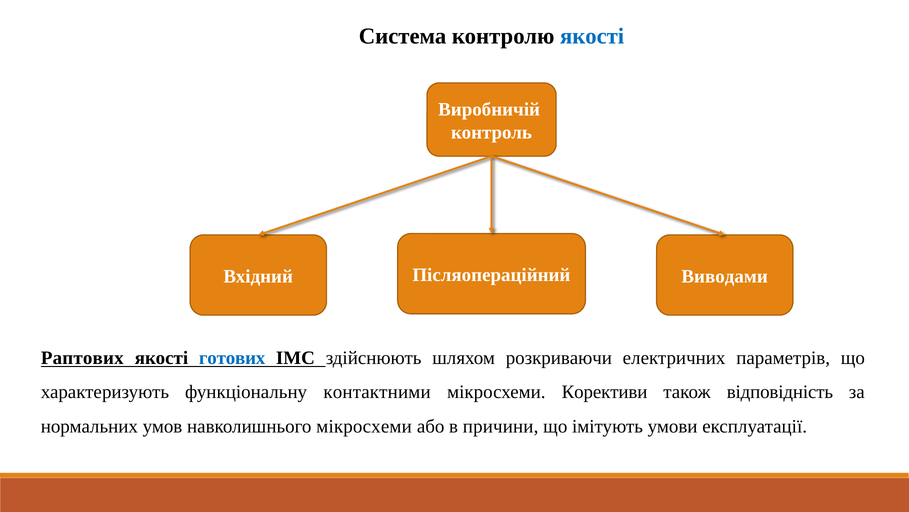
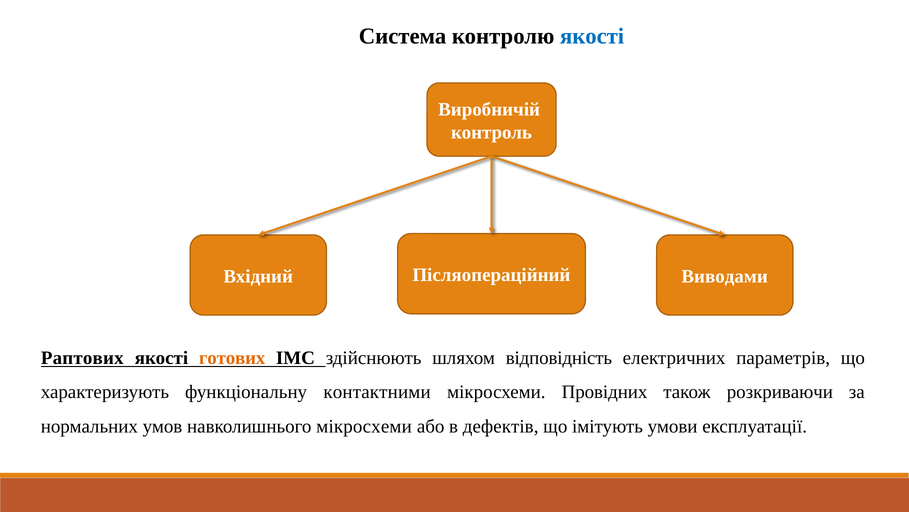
готових colour: blue -> orange
розкриваючи: розкриваючи -> відповідність
Корективи: Корективи -> Провідних
відповідність: відповідність -> розкриваючи
причини: причини -> дефектів
